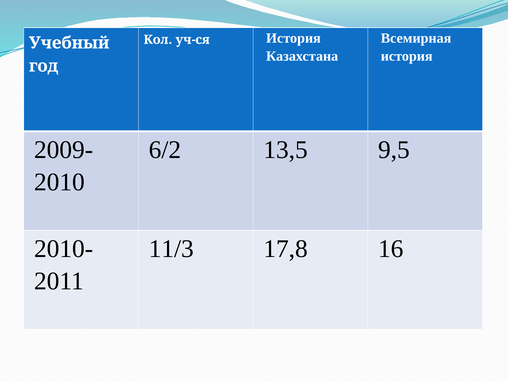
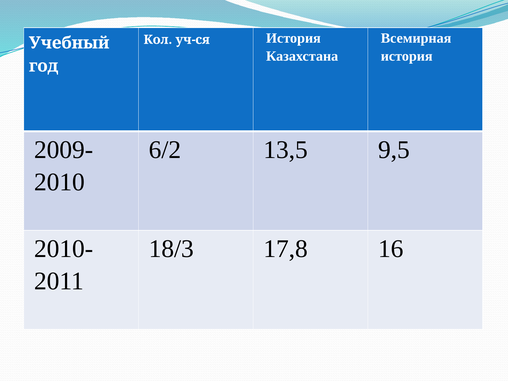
11/3: 11/3 -> 18/3
